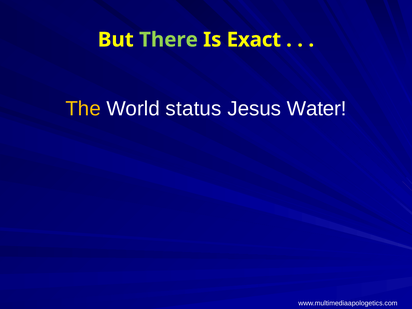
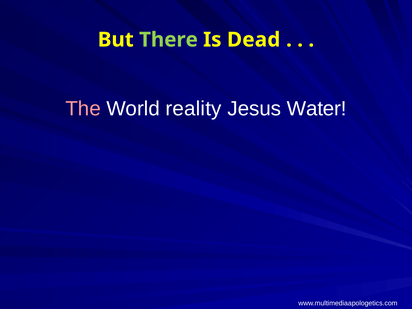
Exact: Exact -> Dead
The colour: yellow -> pink
status: status -> reality
